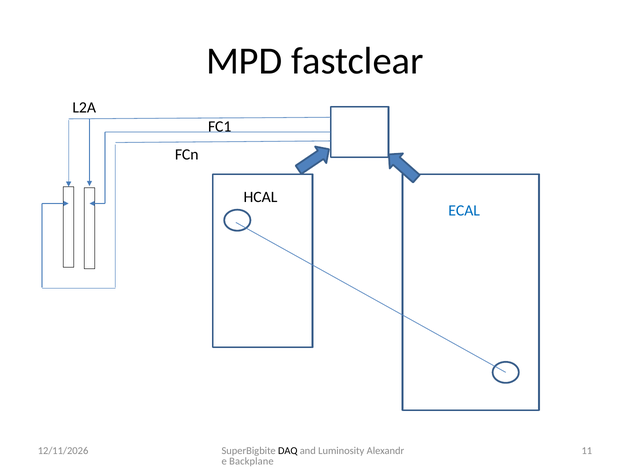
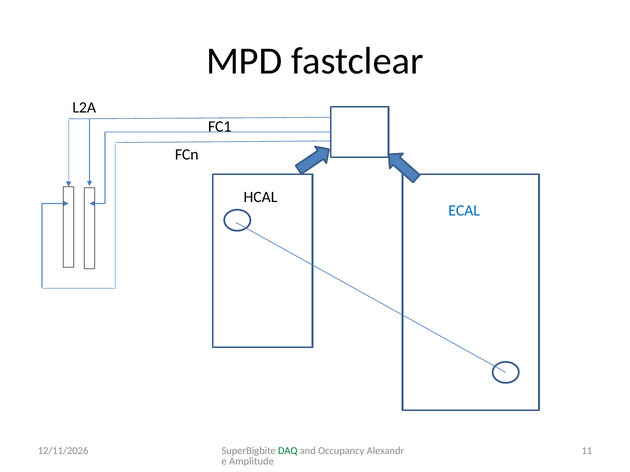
DAQ colour: black -> green
Luminosity: Luminosity -> Occupancy
Backplane: Backplane -> Amplitude
